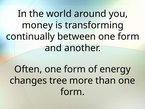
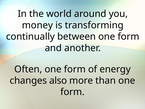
tree: tree -> also
